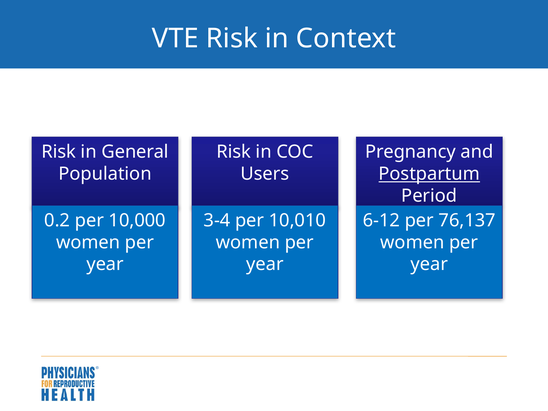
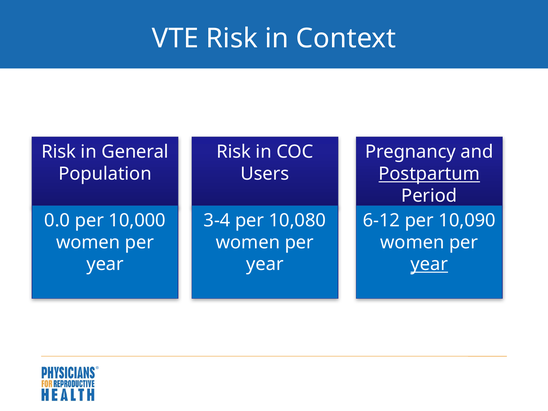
0.2: 0.2 -> 0.0
10,010: 10,010 -> 10,080
76,137: 76,137 -> 10,090
year at (429, 264) underline: none -> present
